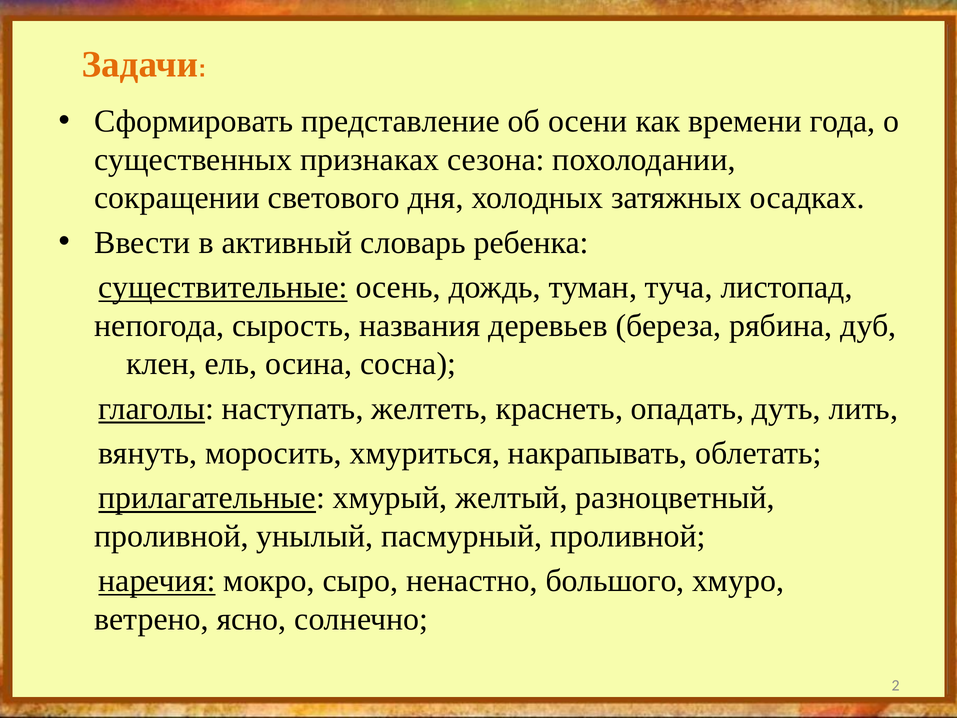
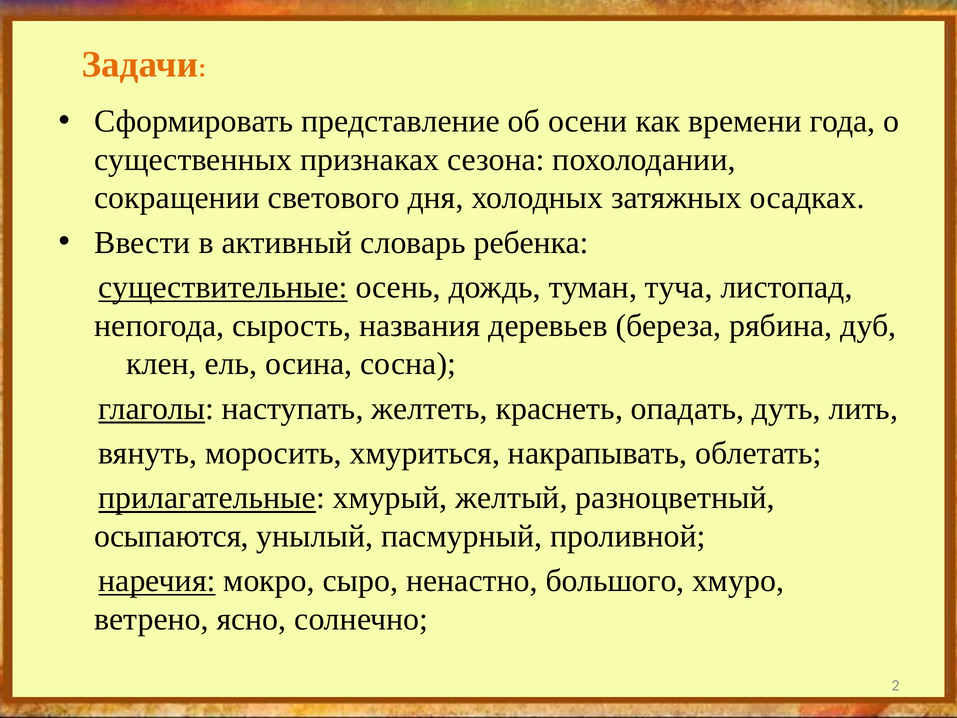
проливной at (172, 536): проливной -> осыпаются
